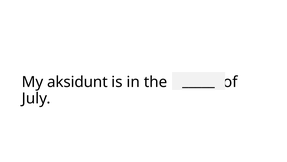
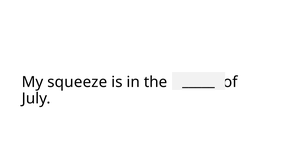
aksidunt: aksidunt -> squeeze
